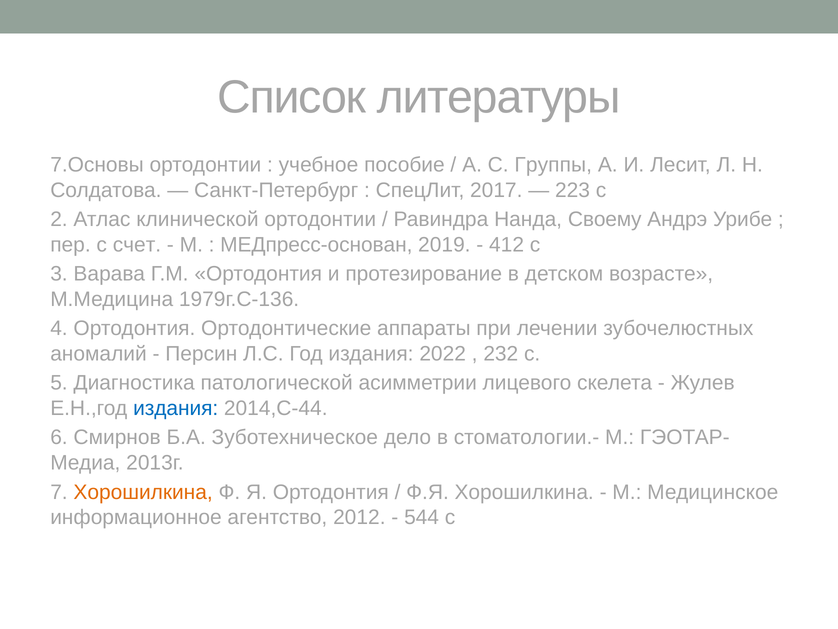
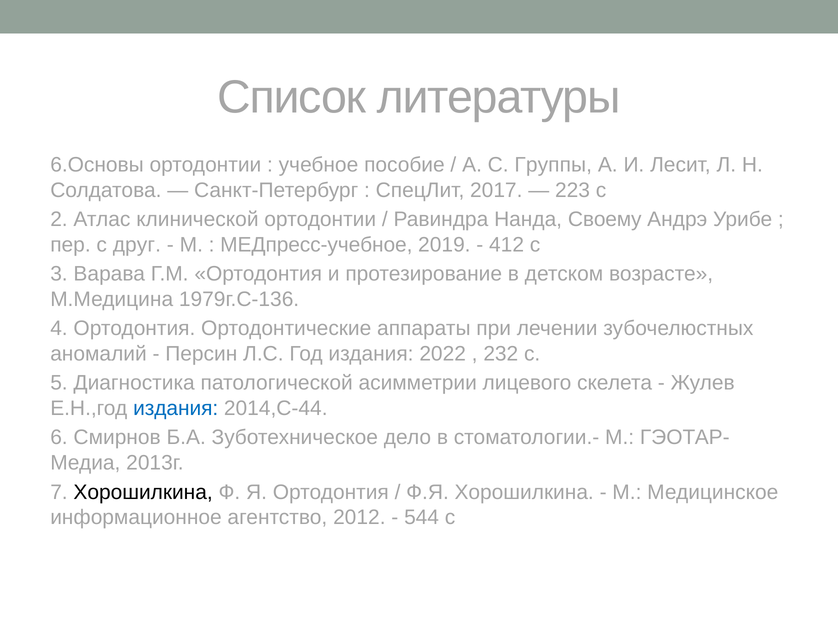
7.Основы: 7.Основы -> 6.Основы
счет: счет -> друг
МЕДпресс-основан: МЕДпресс-основан -> МЕДпресс-учебное
Хорошилкина at (143, 492) colour: orange -> black
